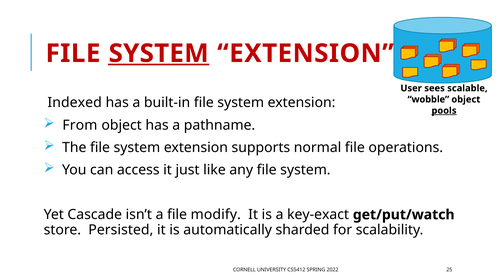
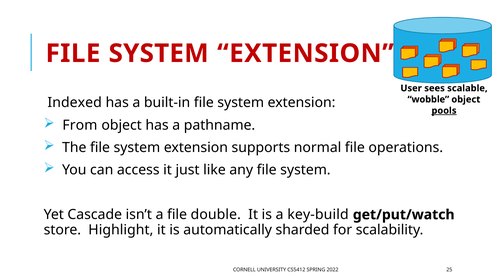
SYSTEM at (159, 53) underline: present -> none
modify: modify -> double
key-exact: key-exact -> key-build
Persisted: Persisted -> Highlight
